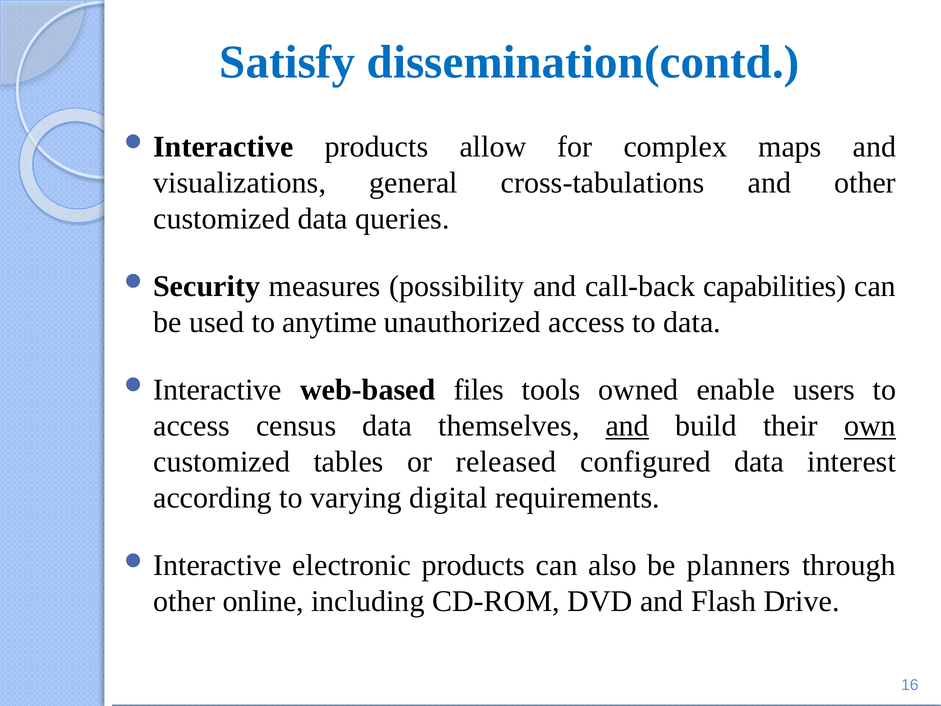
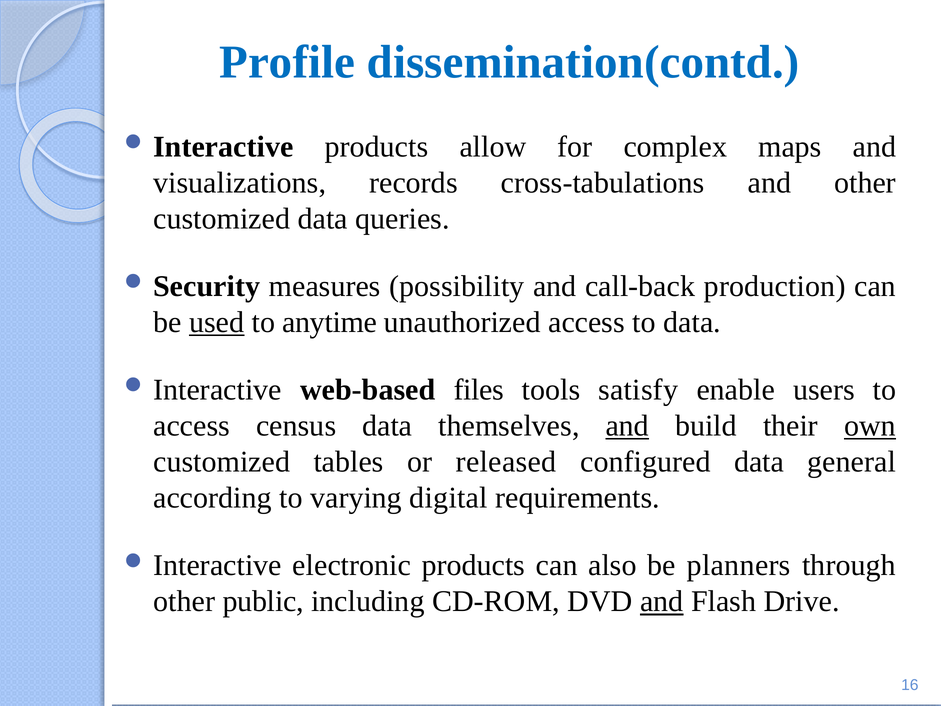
Satisfy: Satisfy -> Profile
general: general -> records
capabilities: capabilities -> production
used underline: none -> present
owned: owned -> satisfy
interest: interest -> general
online: online -> public
and at (662, 601) underline: none -> present
